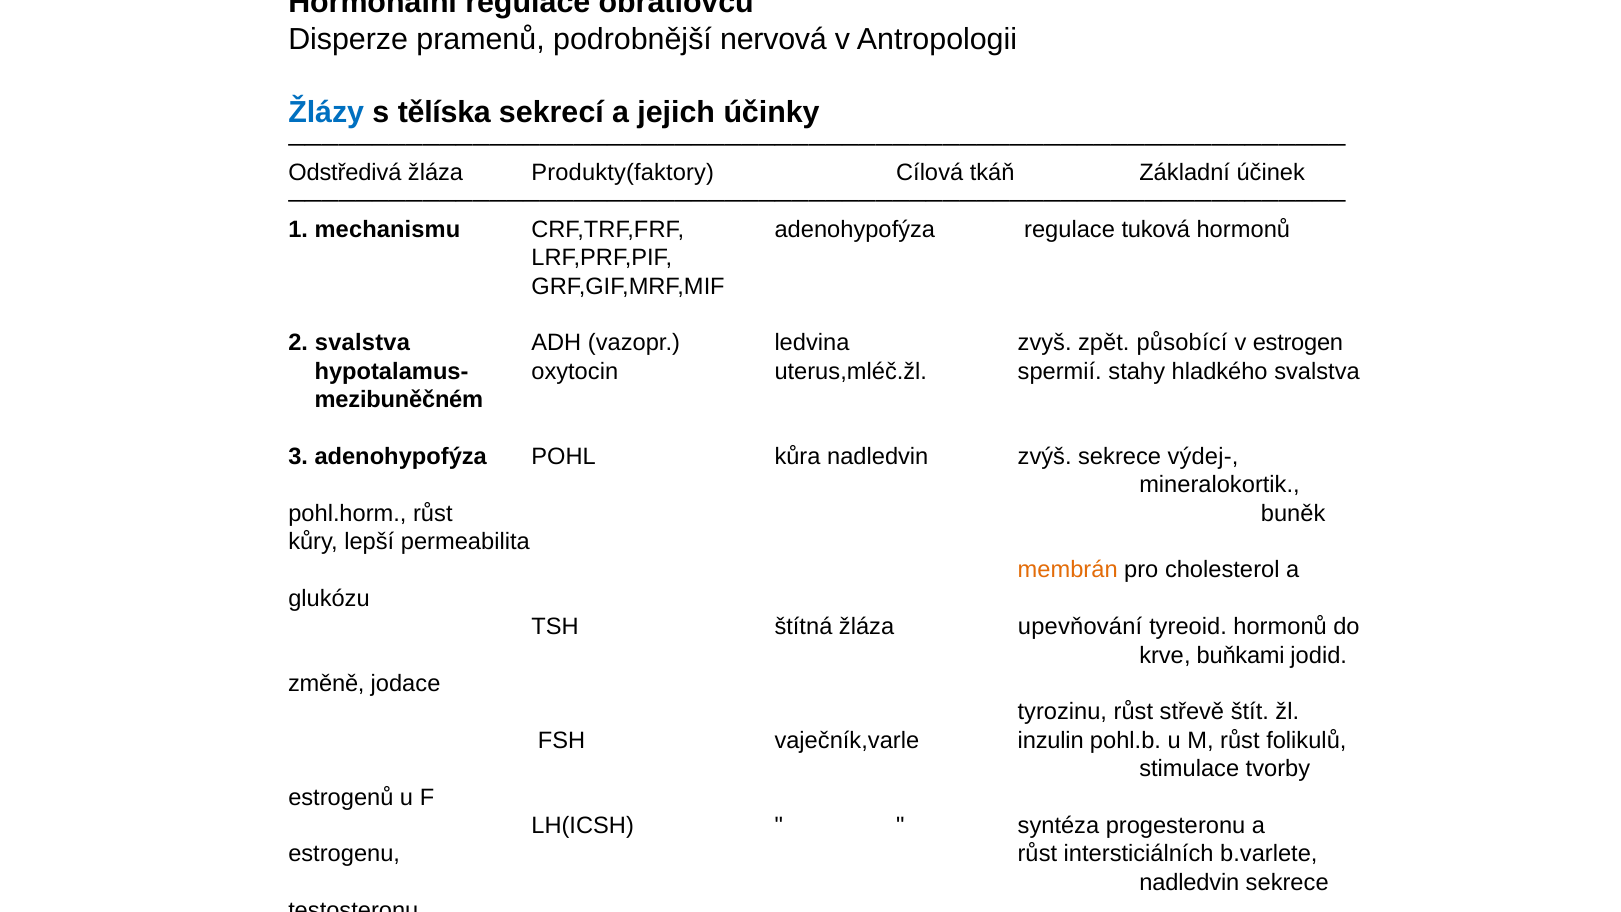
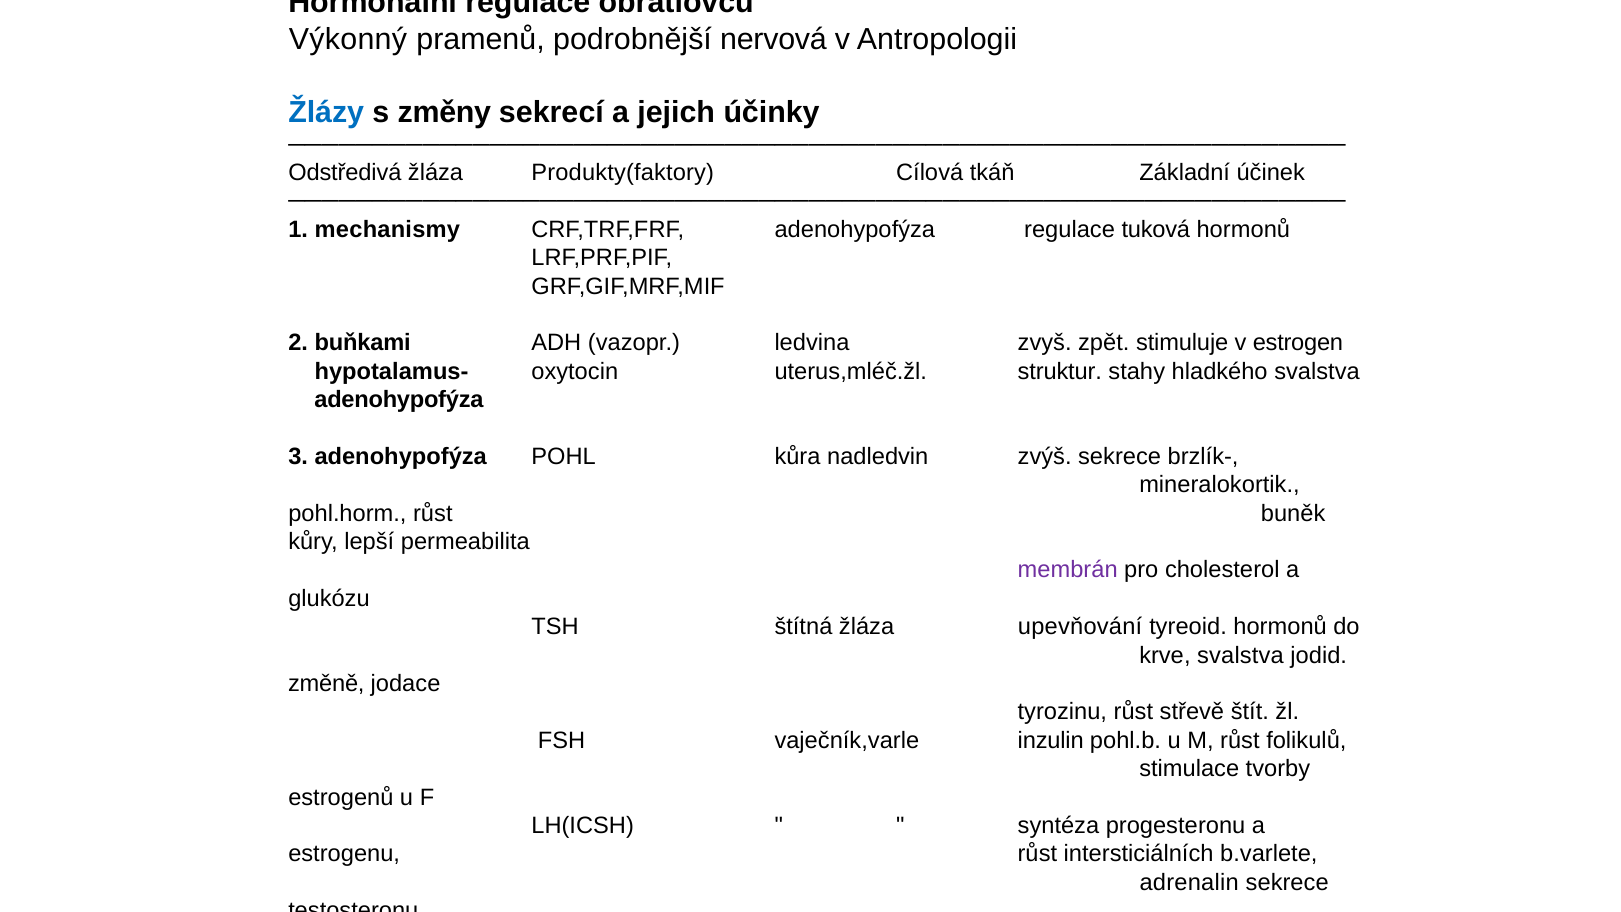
Disperze: Disperze -> Výkonný
tělíska: tělíska -> změny
mechanismu: mechanismu -> mechanismy
2 svalstva: svalstva -> buňkami
působící: působící -> stimuluje
spermií: spermií -> struktur
mezibuněčném at (399, 400): mezibuněčném -> adenohypofýza
výdej-: výdej- -> brzlík-
membrán colour: orange -> purple
krve buňkami: buňkami -> svalstva
nadledvin at (1189, 882): nadledvin -> adrenalin
